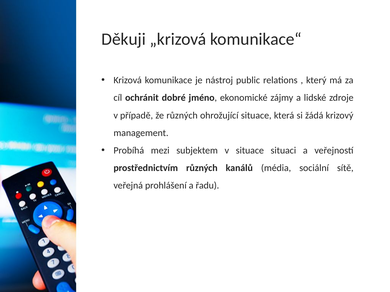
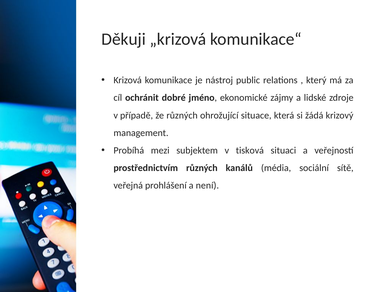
v situace: situace -> tisková
řadu: řadu -> není
